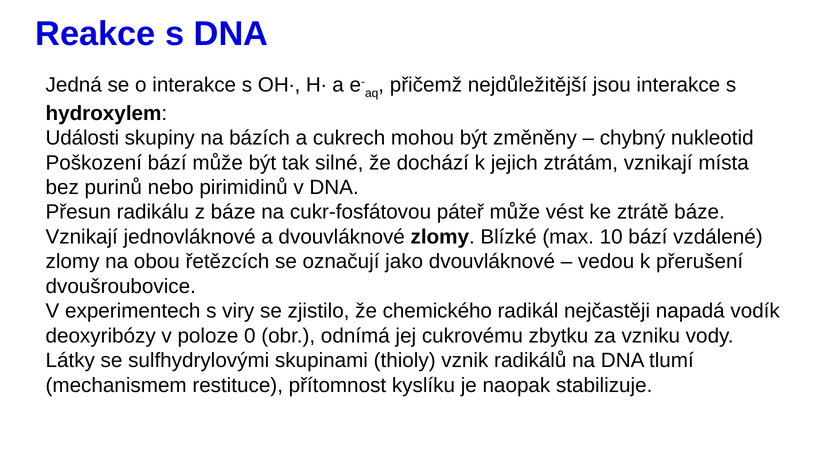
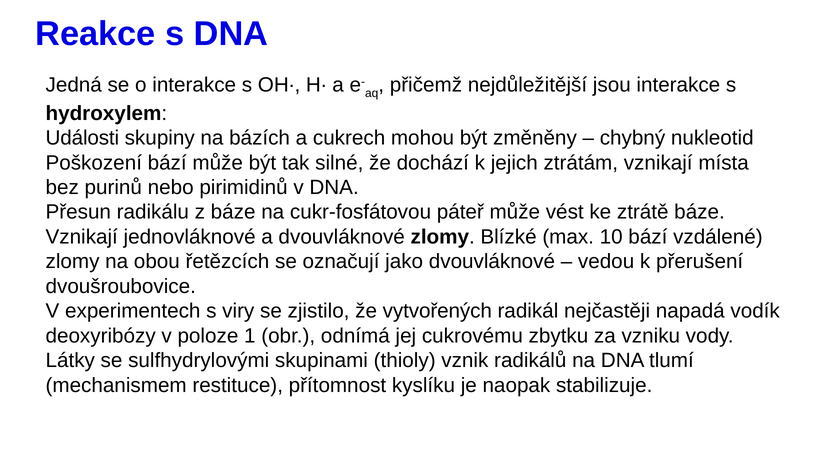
chemického: chemického -> vytvořených
0: 0 -> 1
